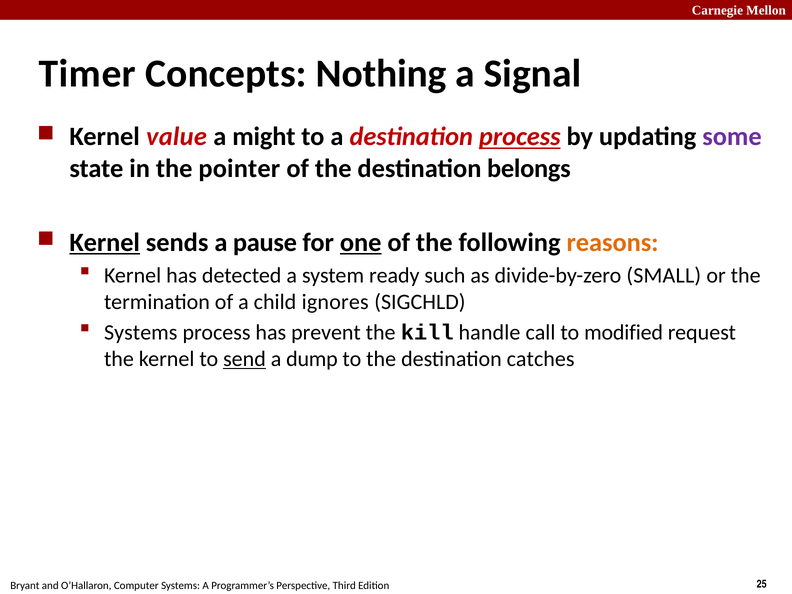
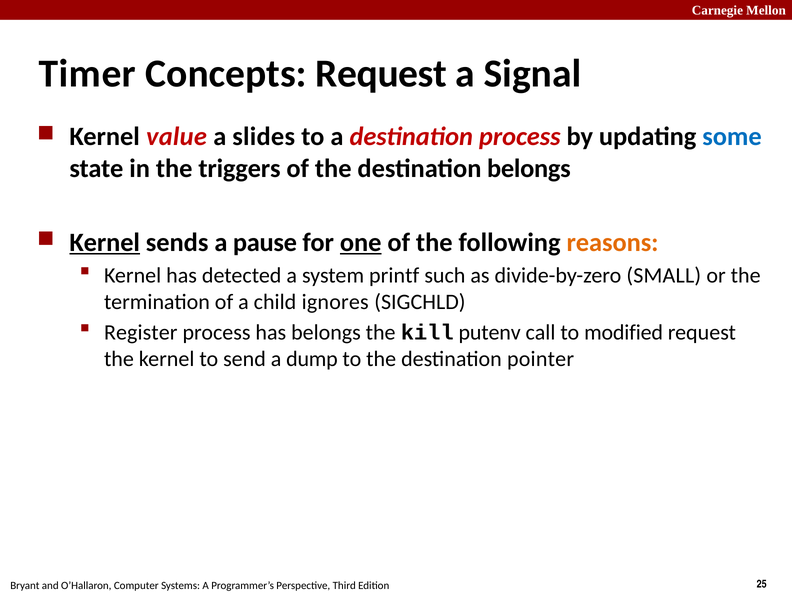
Concepts Nothing: Nothing -> Request
might: might -> slides
process at (520, 137) underline: present -> none
some colour: purple -> blue
pointer: pointer -> triggers
ready: ready -> printf
Systems at (141, 333): Systems -> Register
has prevent: prevent -> belongs
handle: handle -> putenv
send underline: present -> none
catches: catches -> pointer
